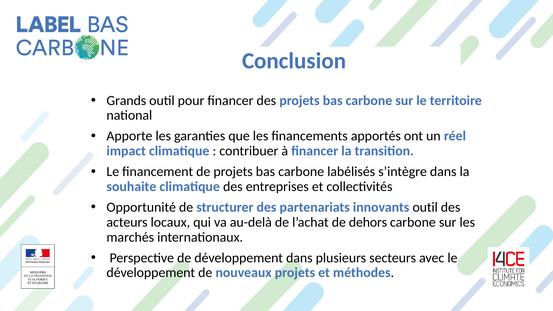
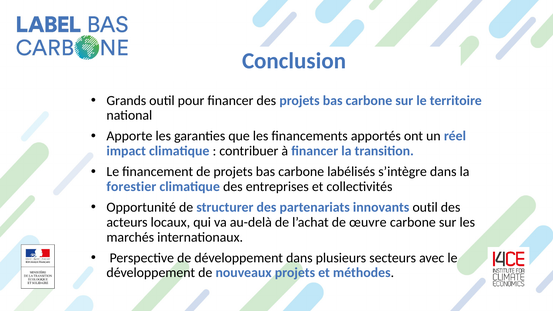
souhaite: souhaite -> forestier
dehors: dehors -> œuvre
